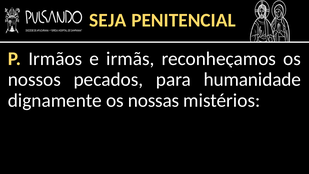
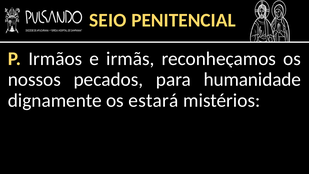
SEJA: SEJA -> SEIO
nossas: nossas -> estará
